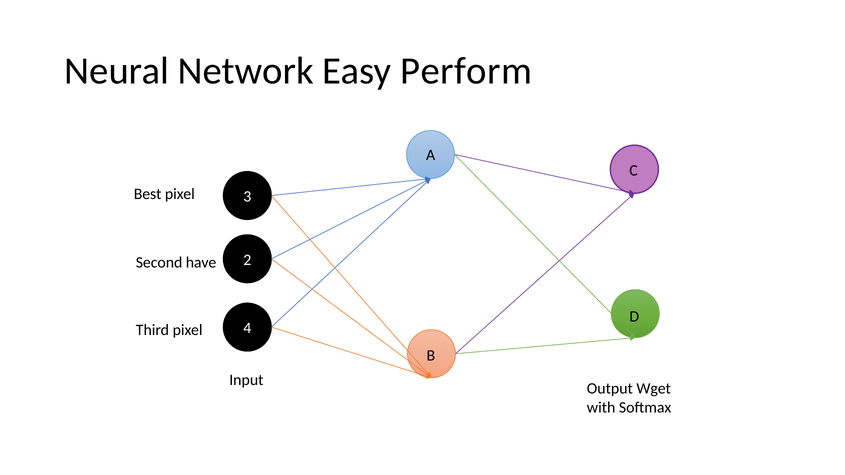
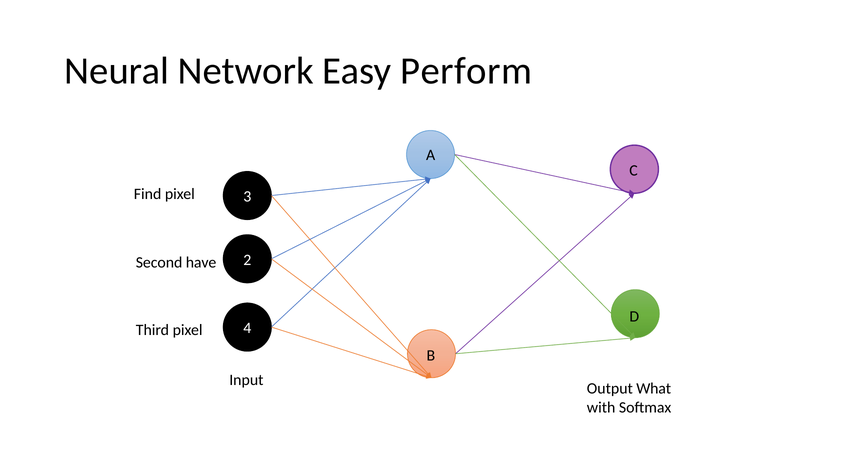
Best: Best -> Find
Wget: Wget -> What
